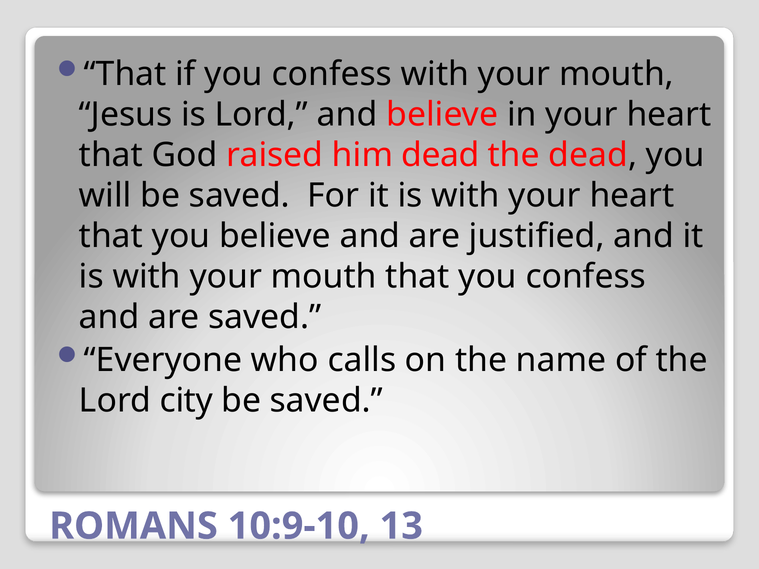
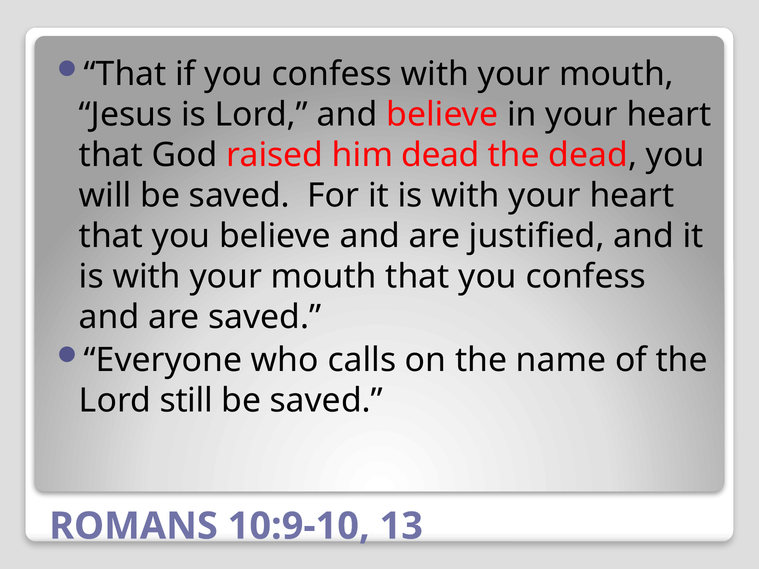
city: city -> still
